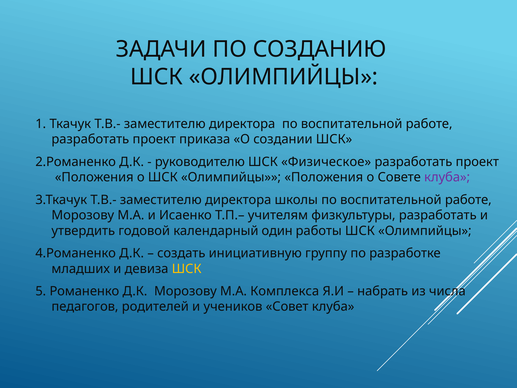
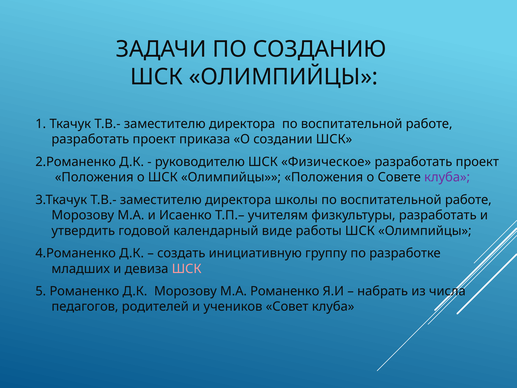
один: один -> виде
ШСК at (187, 269) colour: yellow -> pink
М.А Комплекса: Комплекса -> Романенко
